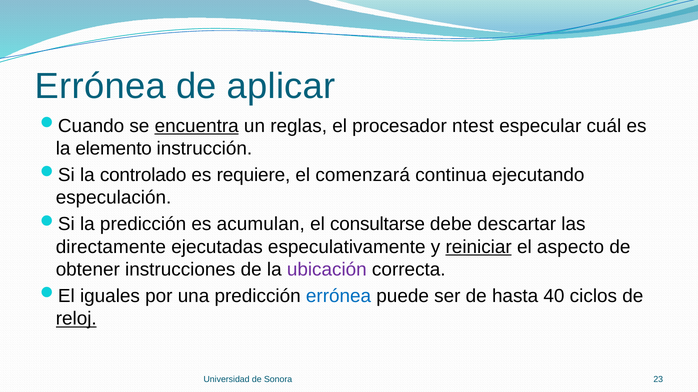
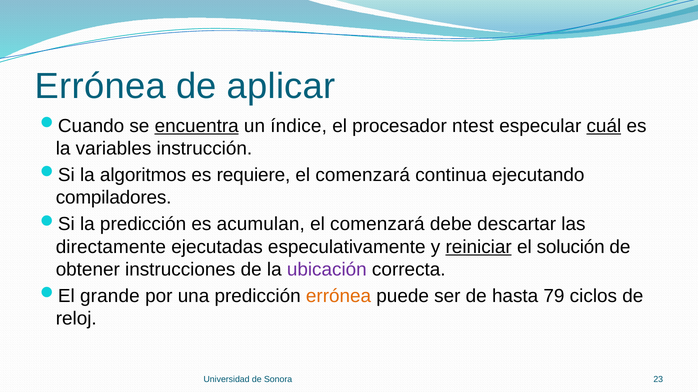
reglas: reglas -> índice
cuál underline: none -> present
elemento: elemento -> variables
controlado: controlado -> algoritmos
especulación: especulación -> compiladores
consultarse at (377, 225): consultarse -> comenzará
aspecto: aspecto -> solución
iguales: iguales -> grande
errónea at (339, 297) colour: blue -> orange
40: 40 -> 79
reloj underline: present -> none
